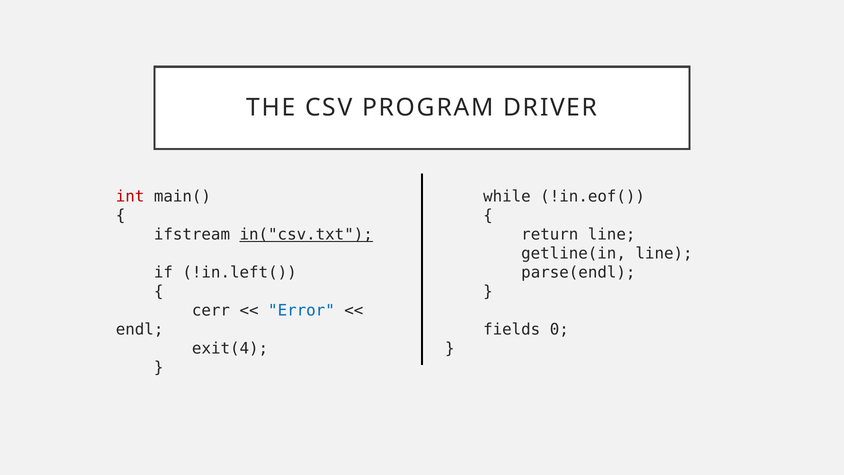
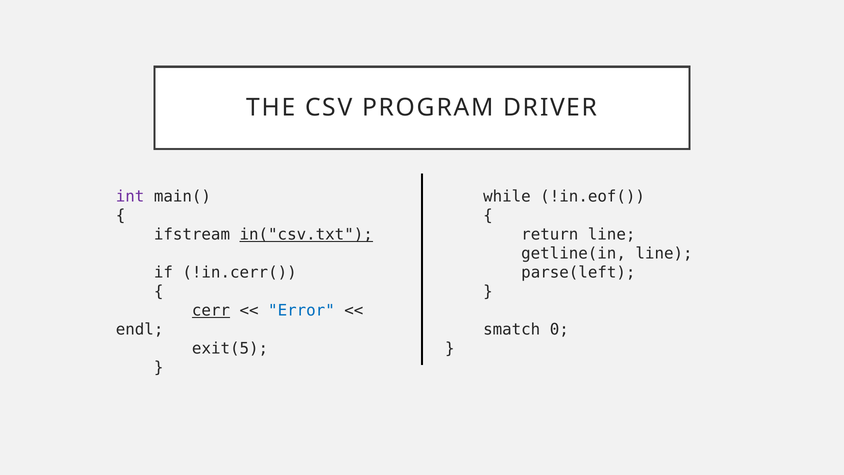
int colour: red -> purple
!in.left(: !in.left( -> !in.cerr(
parse(endl: parse(endl -> parse(left
cerr underline: none -> present
fields: fields -> smatch
exit(4: exit(4 -> exit(5
